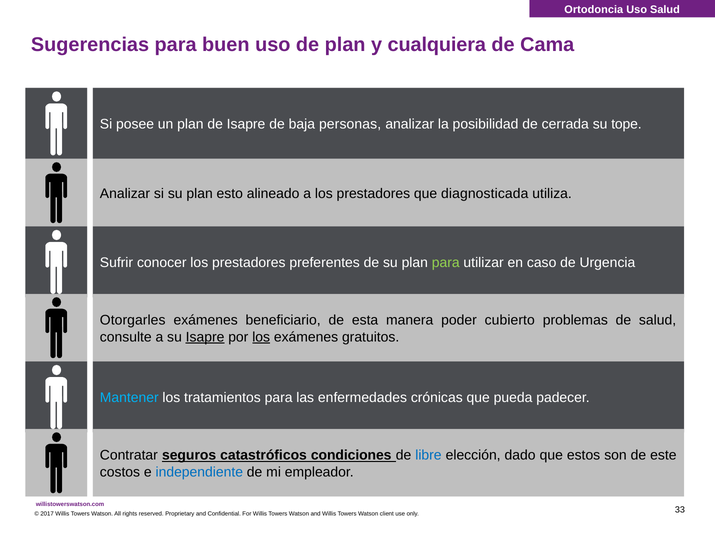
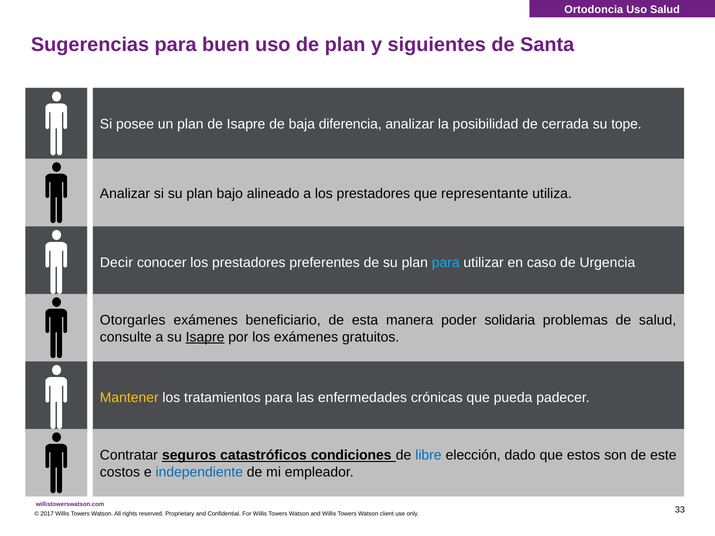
cualquiera: cualquiera -> siguientes
Cama: Cama -> Santa
personas: personas -> diferencia
esto: esto -> bajo
diagnosticada: diagnosticada -> representante
Sufrir: Sufrir -> Decir
para at (446, 263) colour: light green -> light blue
cubierto: cubierto -> solidaria
los at (261, 337) underline: present -> none
Mantener colour: light blue -> yellow
